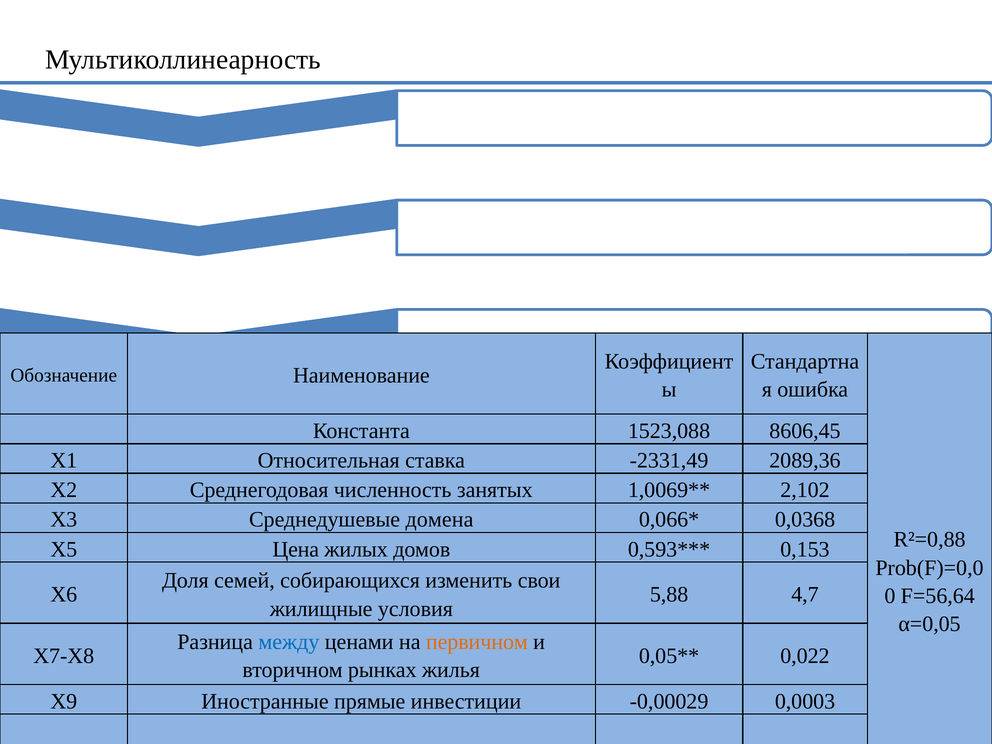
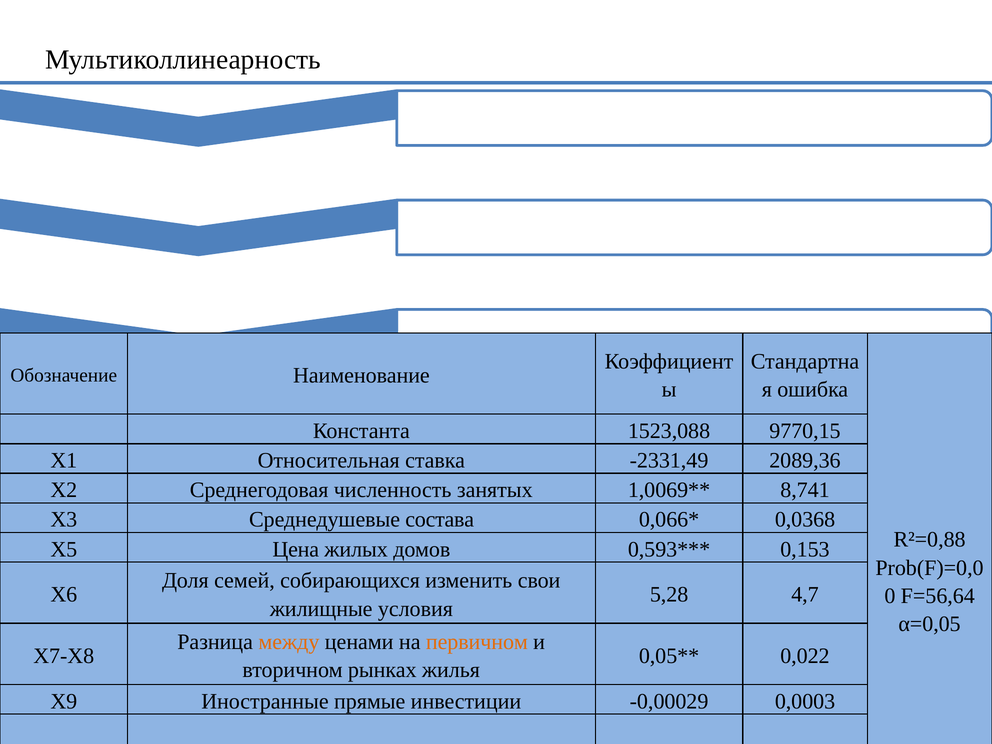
8606,45: 8606,45 -> 9770,15
2,102: 2,102 -> 8,741
домена: домена -> состава
5,88: 5,88 -> 5,28
между colour: blue -> orange
